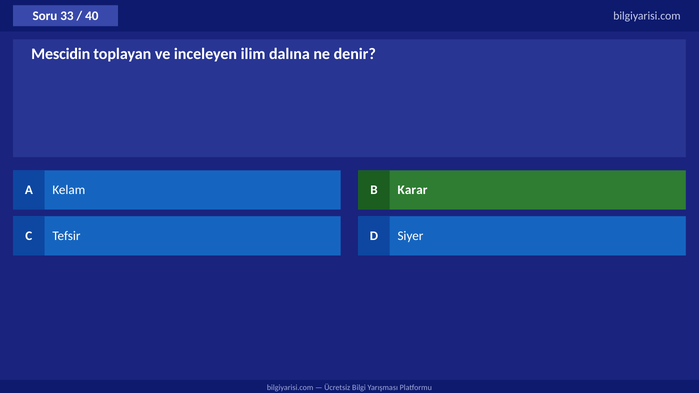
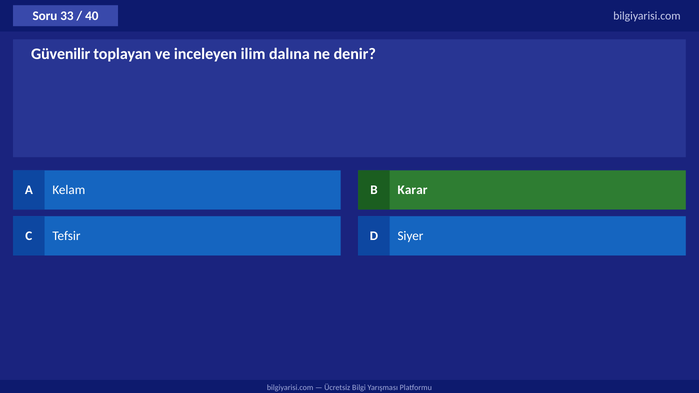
Mescidin: Mescidin -> Güvenilir
